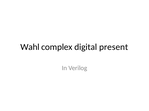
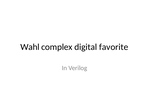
present: present -> favorite
